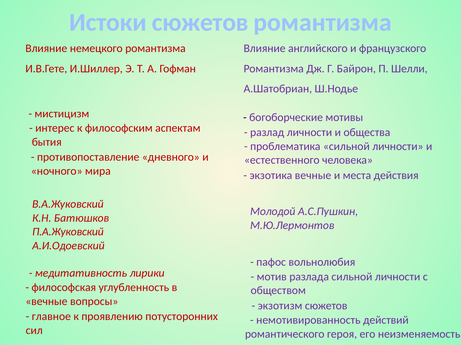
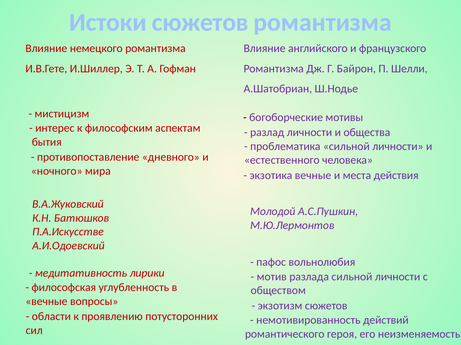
П.А.Жуковский: П.А.Жуковский -> П.А.Искусстве
главное: главное -> области
